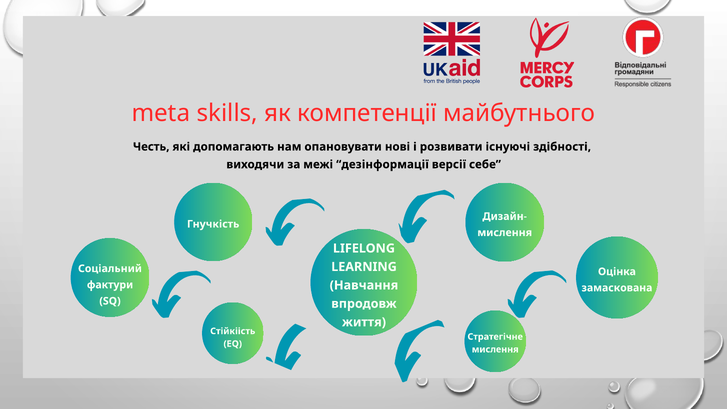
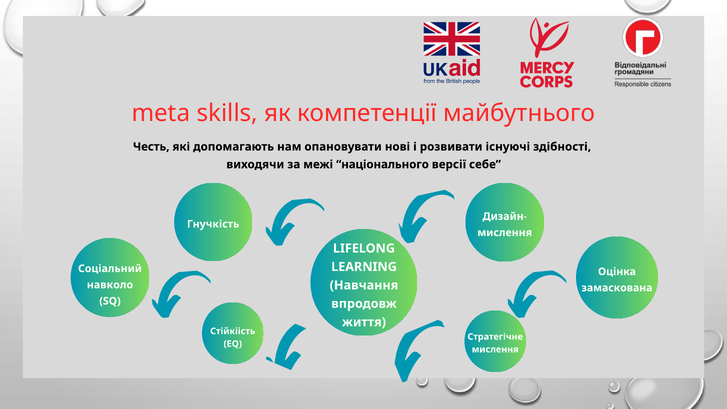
дезінформації: дезінформації -> національного
фактури: фактури -> навколо
